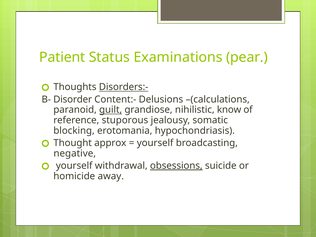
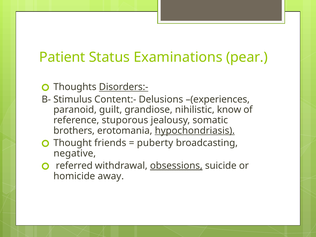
Disorder: Disorder -> Stimulus
–(calculations: –(calculations -> –(experiences
guilt underline: present -> none
blocking: blocking -> brothers
hypochondriasis underline: none -> present
approx: approx -> friends
yourself at (155, 143): yourself -> puberty
yourself at (74, 166): yourself -> referred
